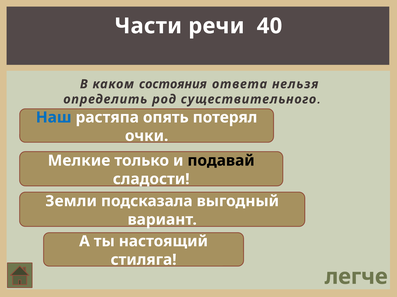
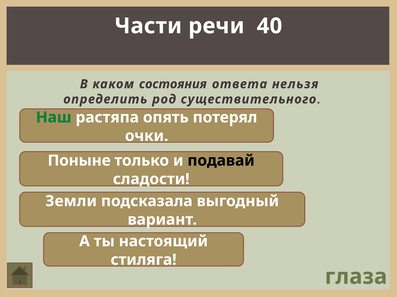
Наш colour: blue -> green
Мелкие: Мелкие -> Поныне
легче: легче -> глаза
